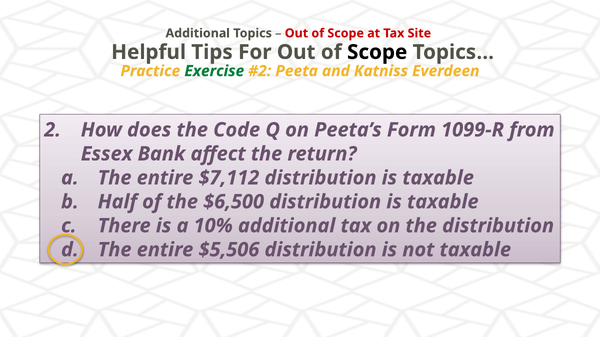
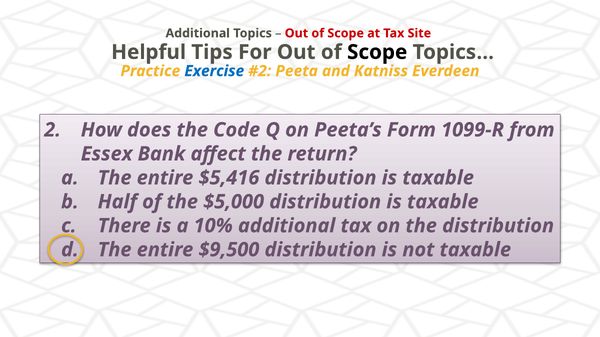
Exercise colour: green -> blue
$7,112: $7,112 -> $5,416
$6,500: $6,500 -> $5,000
$5,506: $5,506 -> $9,500
